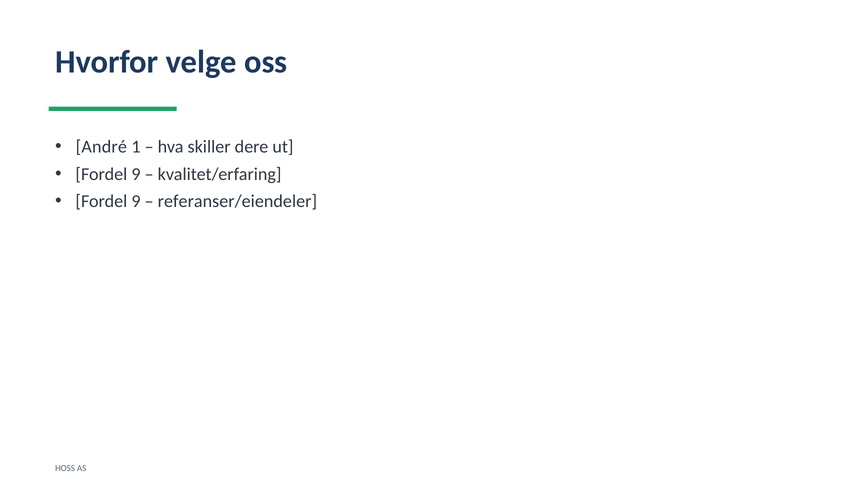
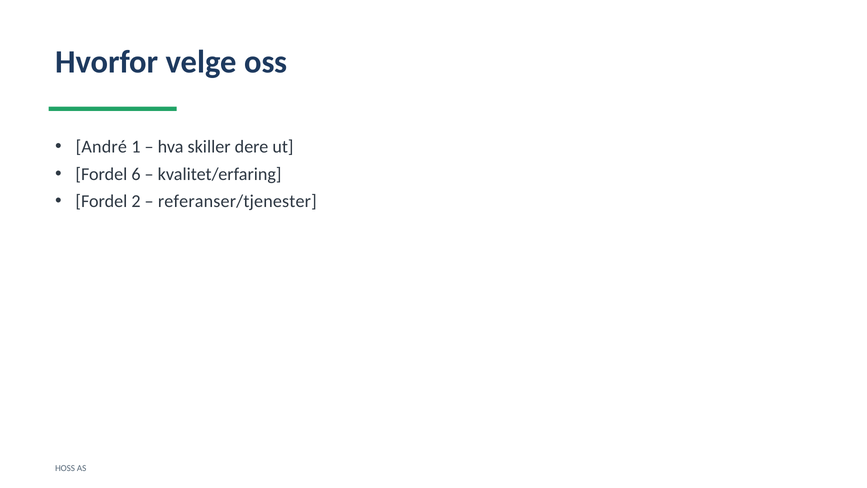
9 at (136, 174): 9 -> 6
9 at (136, 201): 9 -> 2
referanser/eiendeler: referanser/eiendeler -> referanser/tjenester
